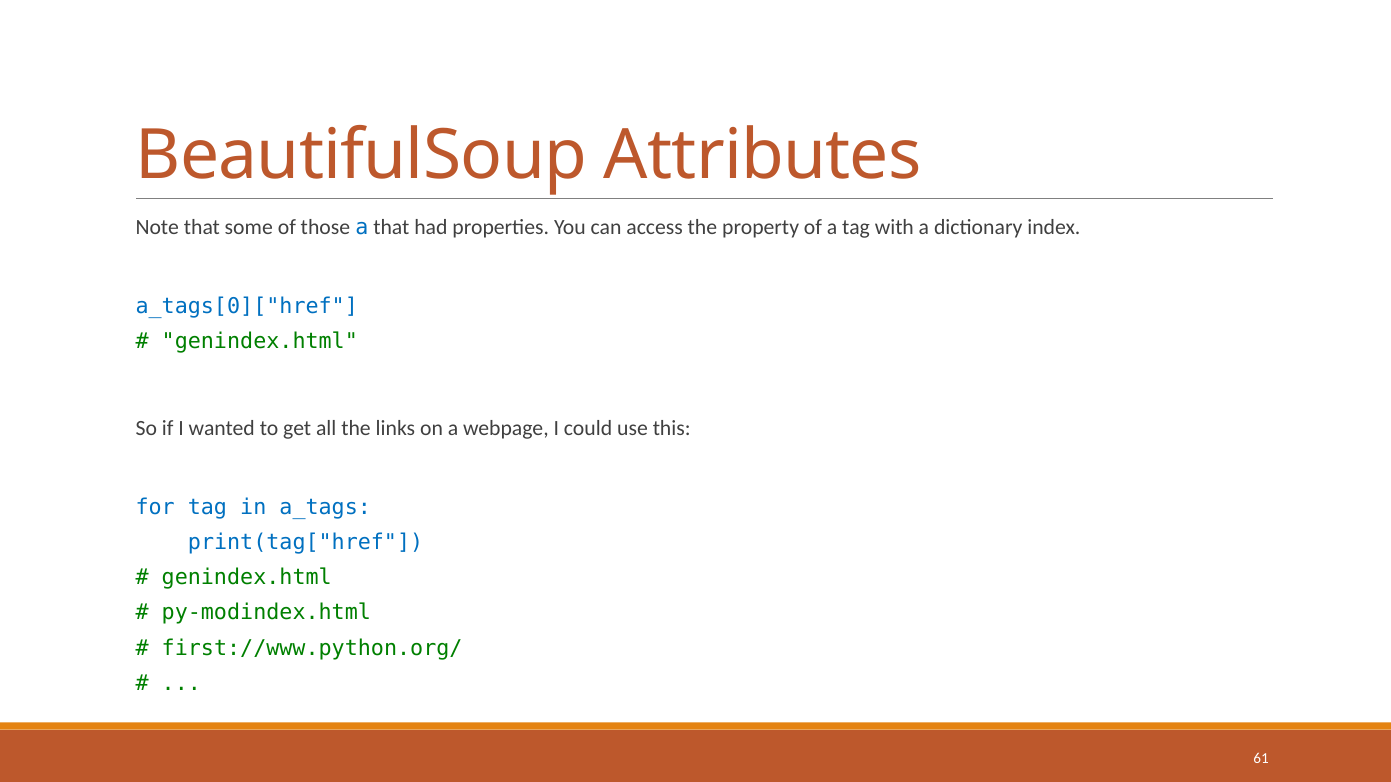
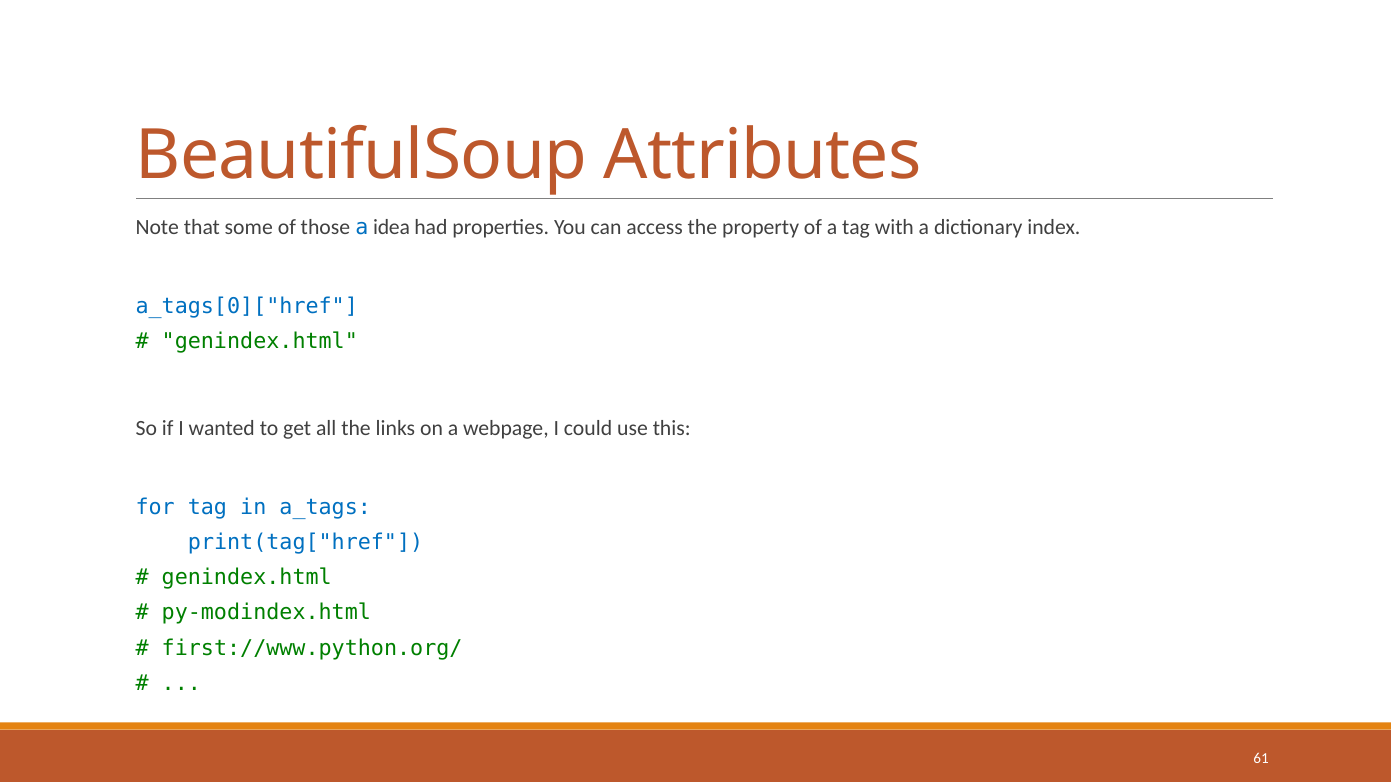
a that: that -> idea
